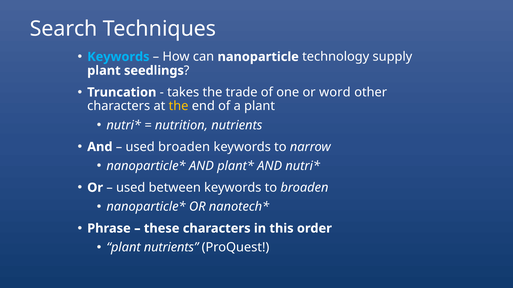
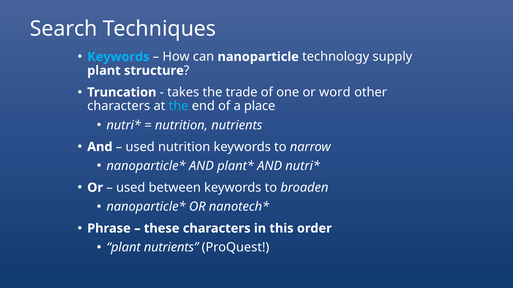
seedlings: seedlings -> structure
the at (179, 106) colour: yellow -> light blue
a plant: plant -> place
used broaden: broaden -> nutrition
